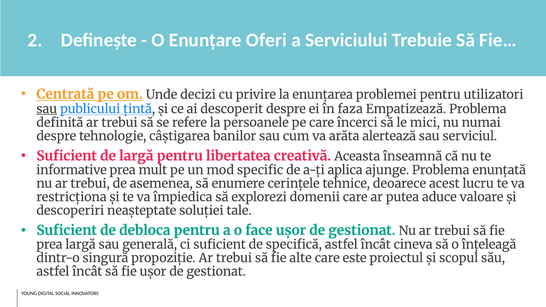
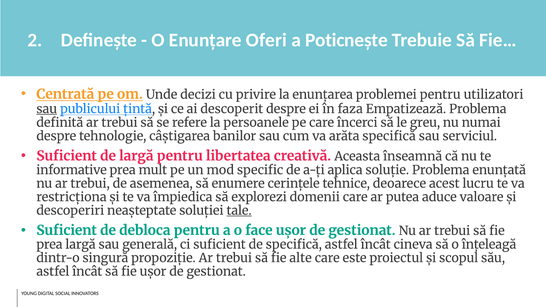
Serviciului: Serviciului -> Poticnește
mici: mici -> greu
arăta alertează: alertează -> specifică
ajunge: ajunge -> soluție
tale underline: none -> present
